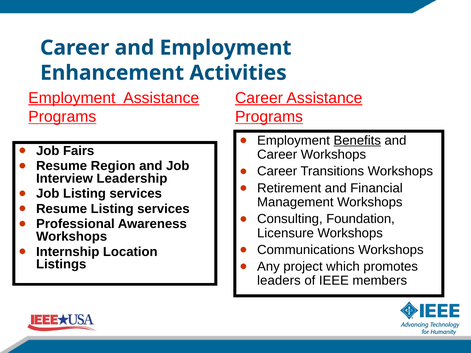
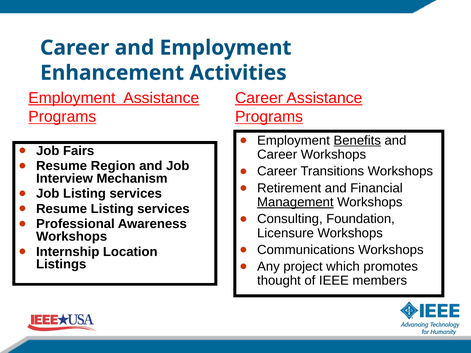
Leadership: Leadership -> Mechanism
Management underline: none -> present
leaders: leaders -> thought
